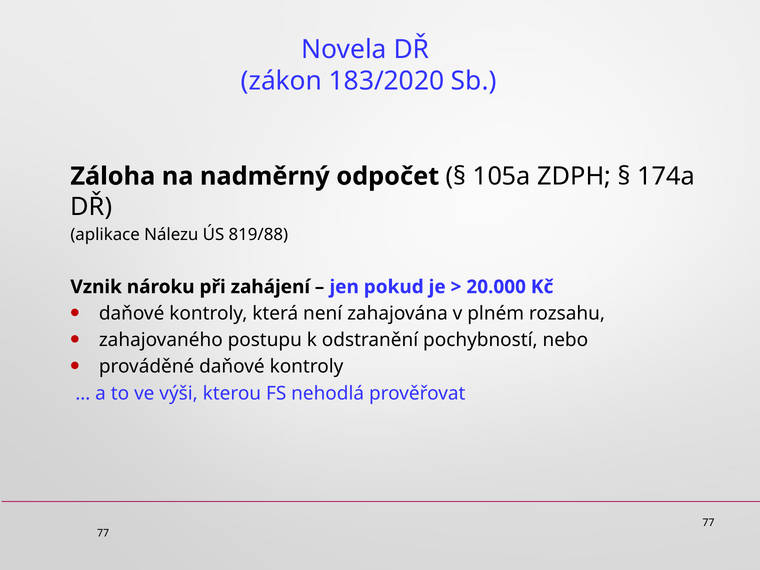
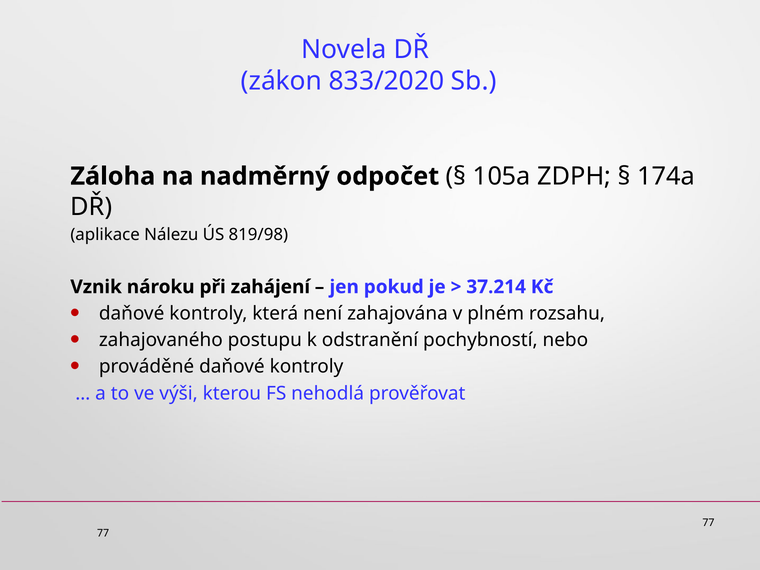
183/2020: 183/2020 -> 833/2020
819/88: 819/88 -> 819/98
20.000: 20.000 -> 37.214
